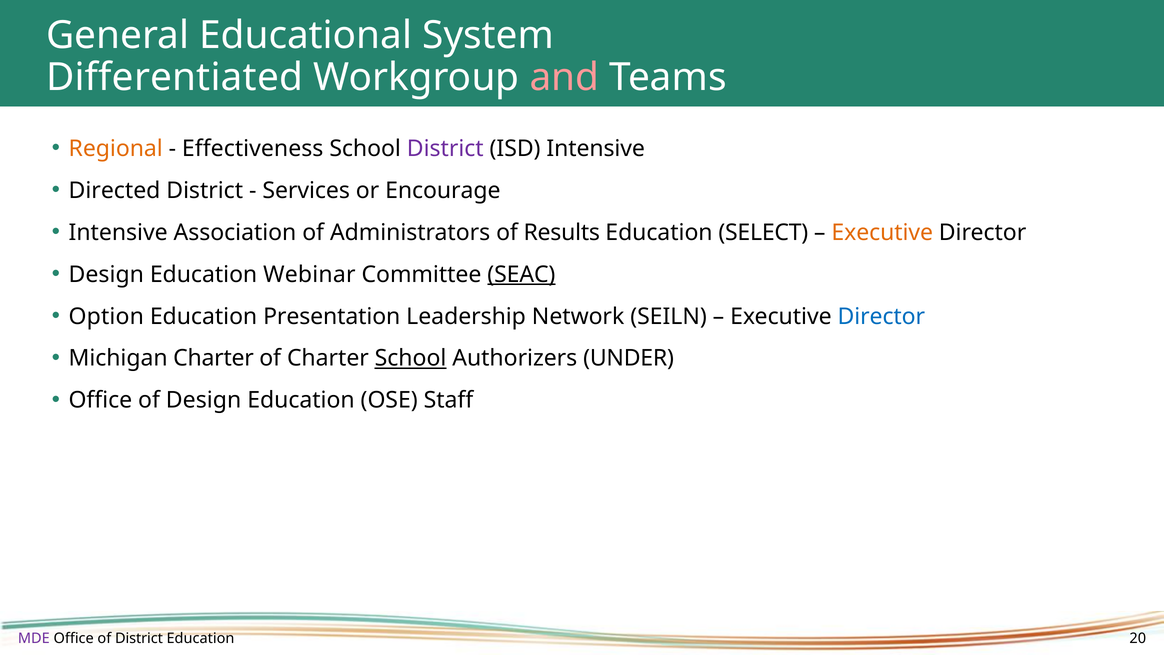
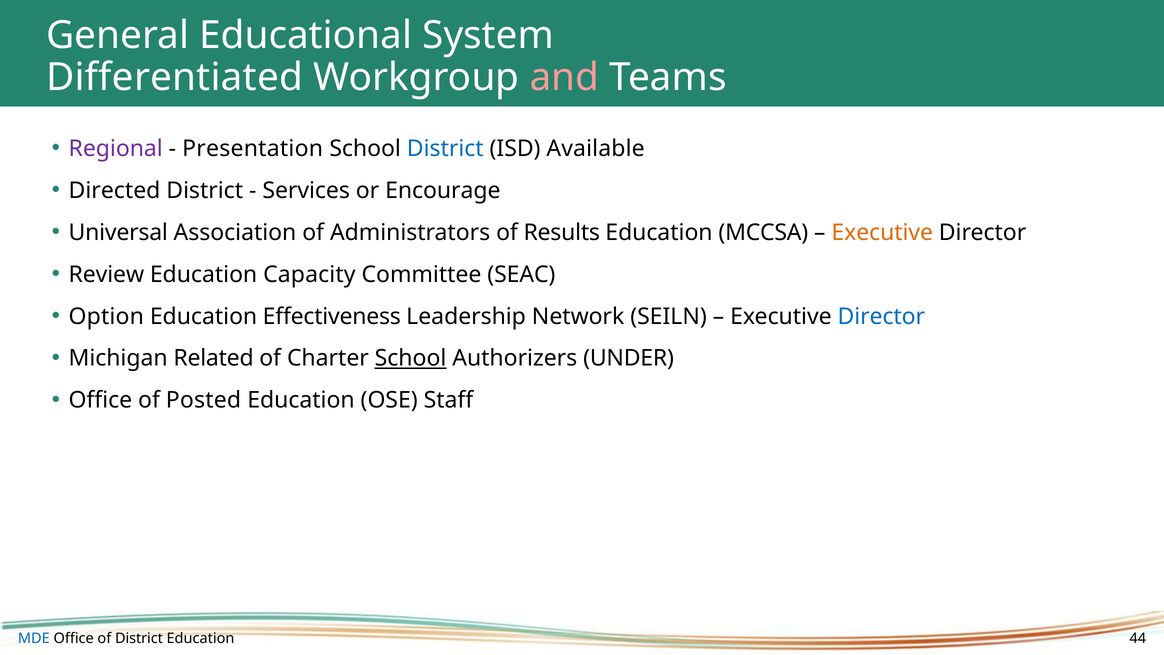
Regional colour: orange -> purple
Effectiveness: Effectiveness -> Presentation
District at (445, 149) colour: purple -> blue
ISD Intensive: Intensive -> Available
Intensive at (118, 232): Intensive -> Universal
SELECT: SELECT -> MCCSA
Design at (106, 274): Design -> Review
Webinar: Webinar -> Capacity
SEAC underline: present -> none
Presentation: Presentation -> Effectiveness
Michigan Charter: Charter -> Related
of Design: Design -> Posted
MDE colour: purple -> blue
20: 20 -> 44
